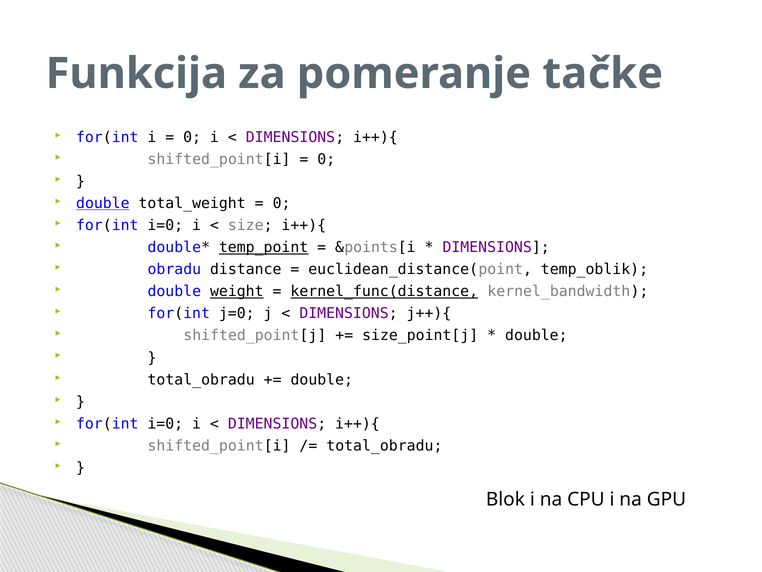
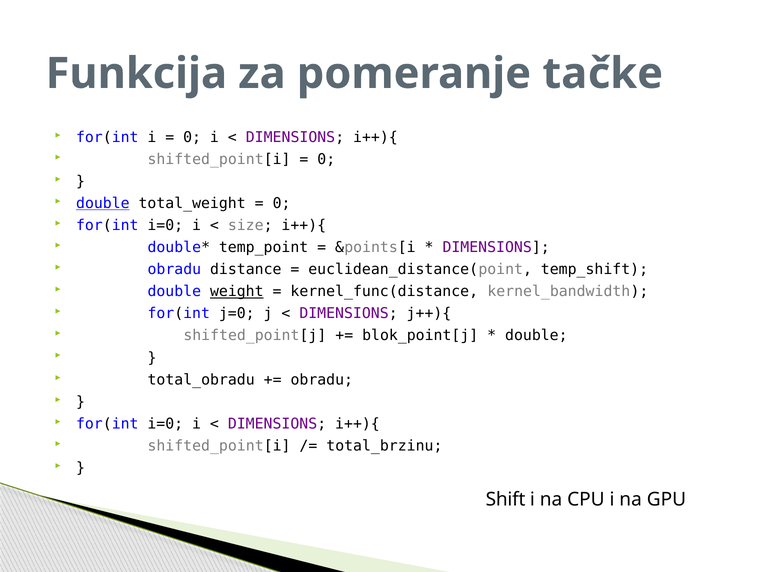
temp_point underline: present -> none
temp_oblik: temp_oblik -> temp_shift
kernel_func(distance underline: present -> none
size_point[j: size_point[j -> blok_point[j
double at (322, 379): double -> obradu
total_obradu at (384, 445): total_obradu -> total_brzinu
Blok: Blok -> Shift
